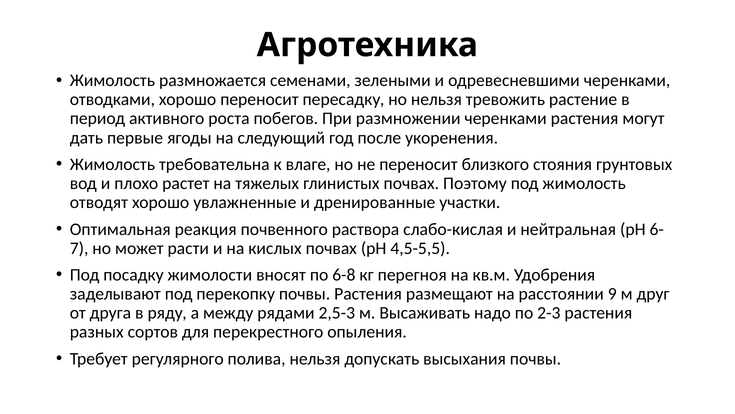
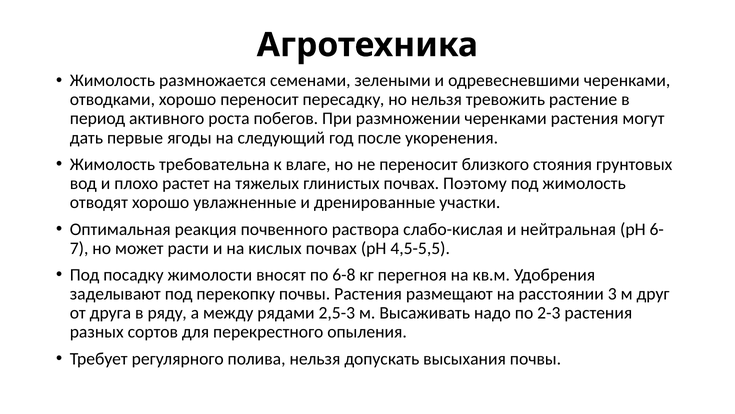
9: 9 -> 3
